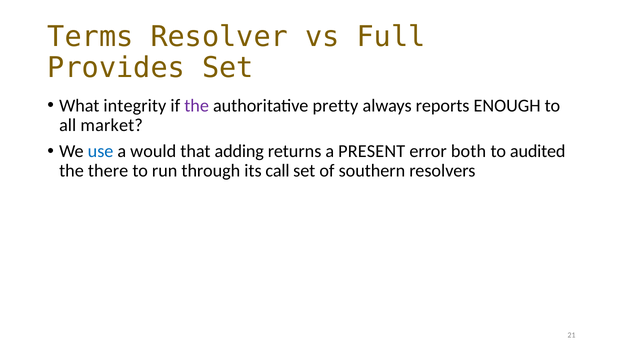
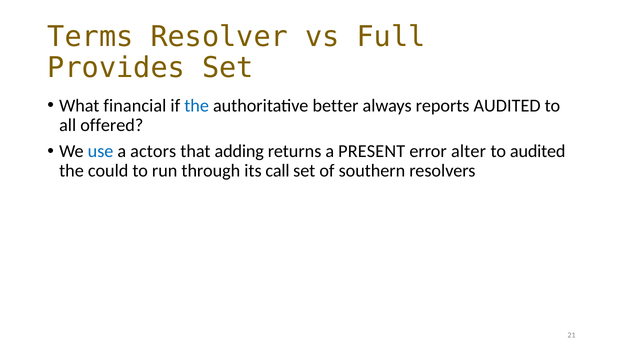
integrity: integrity -> financial
the at (197, 105) colour: purple -> blue
pretty: pretty -> better
reports ENOUGH: ENOUGH -> AUDITED
market: market -> offered
would: would -> actors
both: both -> alter
there: there -> could
